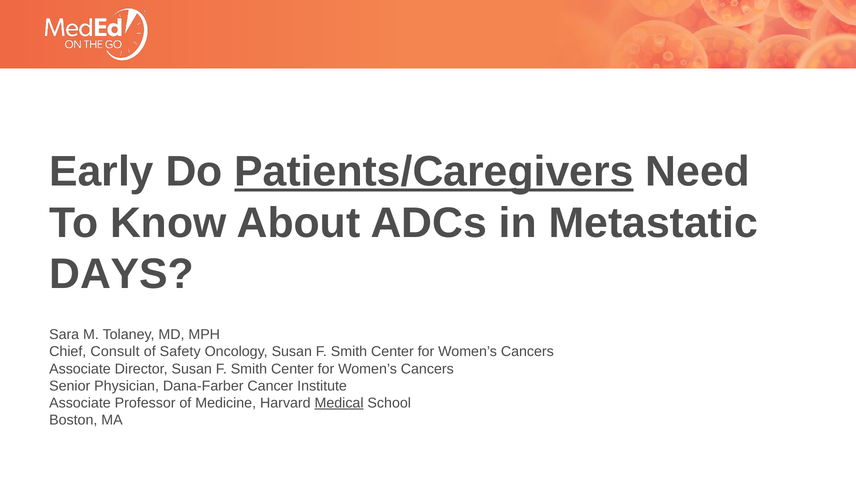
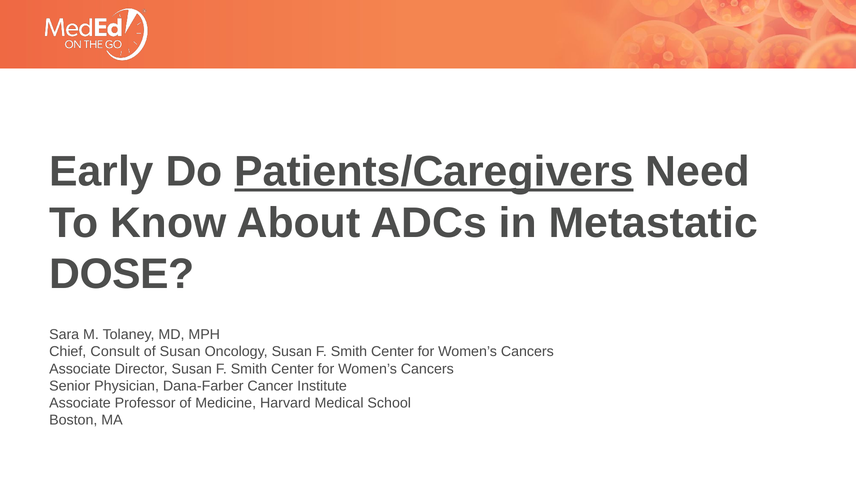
DAYS: DAYS -> DOSE
of Safety: Safety -> Susan
Medical underline: present -> none
